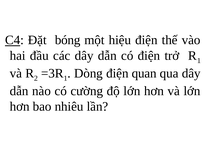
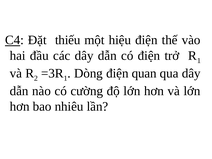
bóng: bóng -> thiếu
